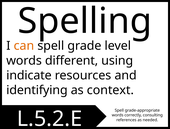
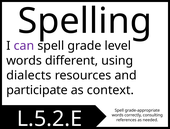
can colour: orange -> purple
indicate: indicate -> dialects
identifying: identifying -> participate
